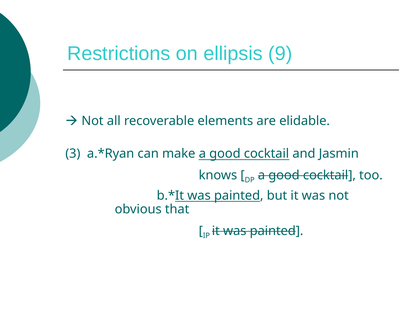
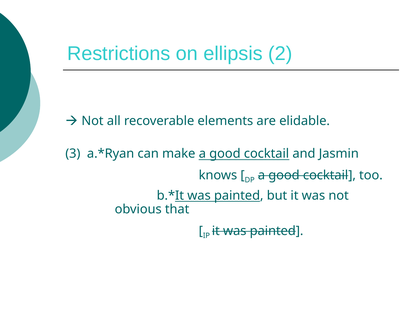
9: 9 -> 2
